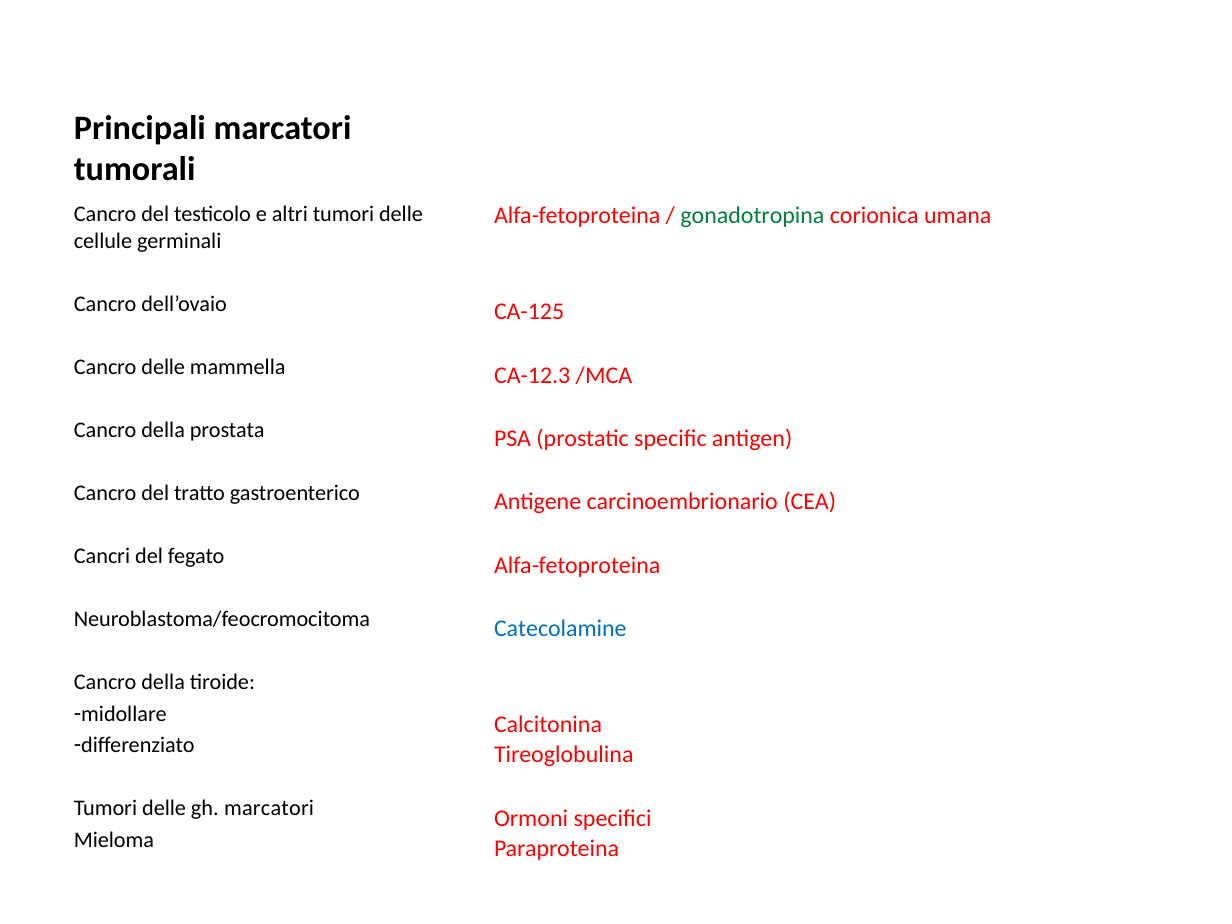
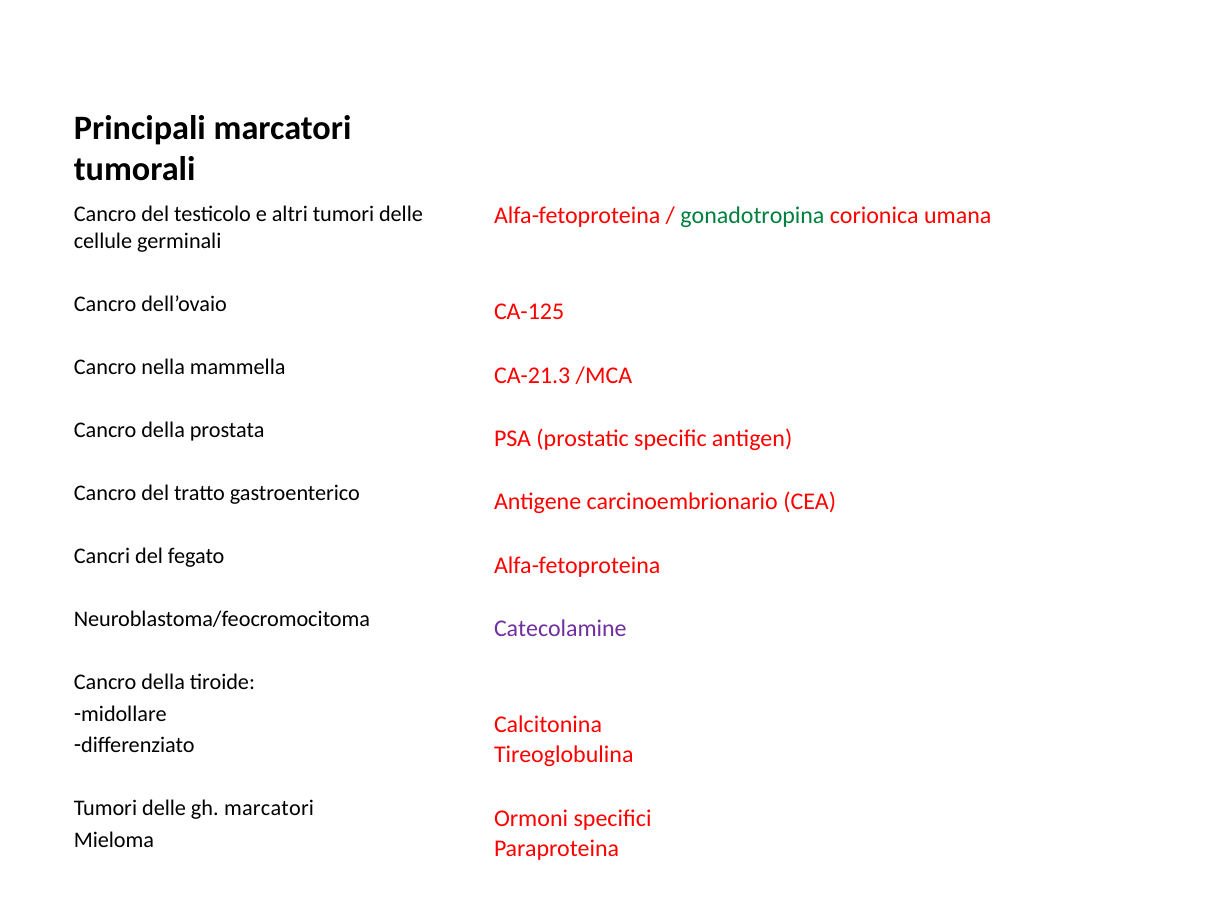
Cancro delle: delle -> nella
CA-12.3: CA-12.3 -> CA-21.3
Catecolamine colour: blue -> purple
